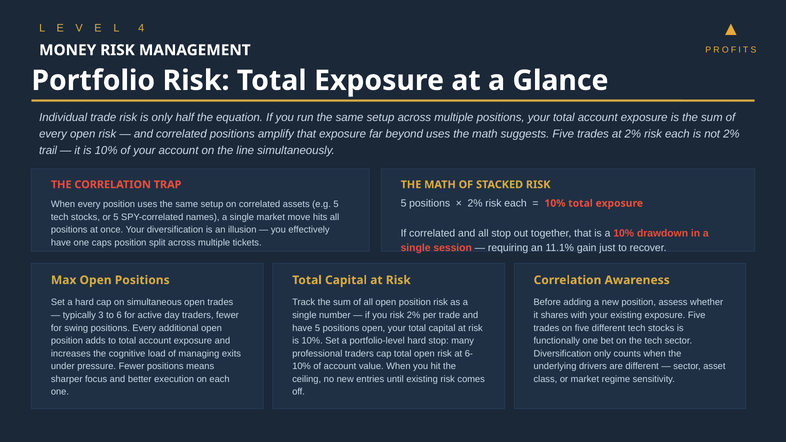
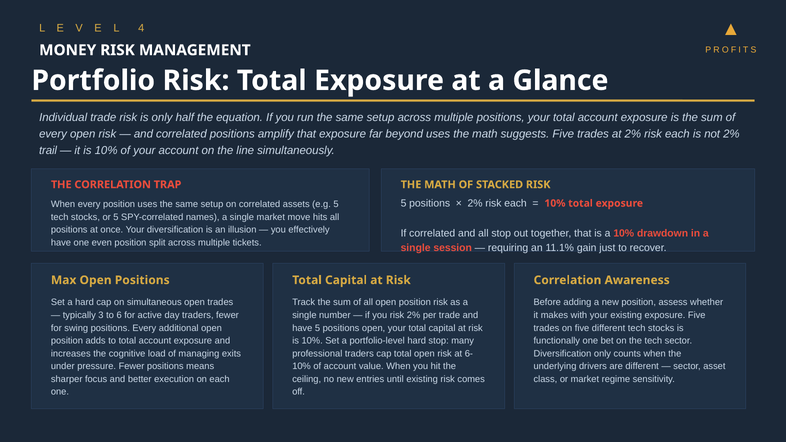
caps: caps -> even
shares: shares -> makes
